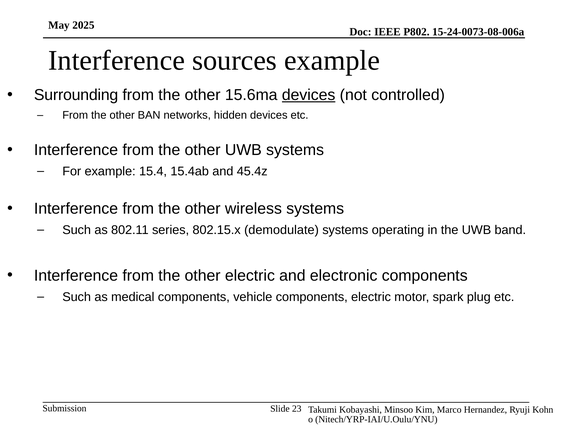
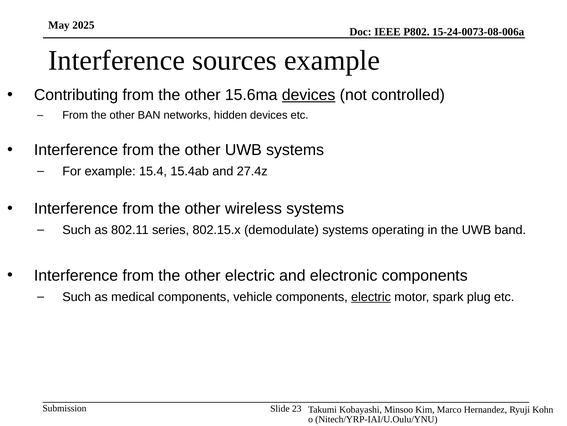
Surrounding: Surrounding -> Contributing
45.4z: 45.4z -> 27.4z
electric at (371, 296) underline: none -> present
